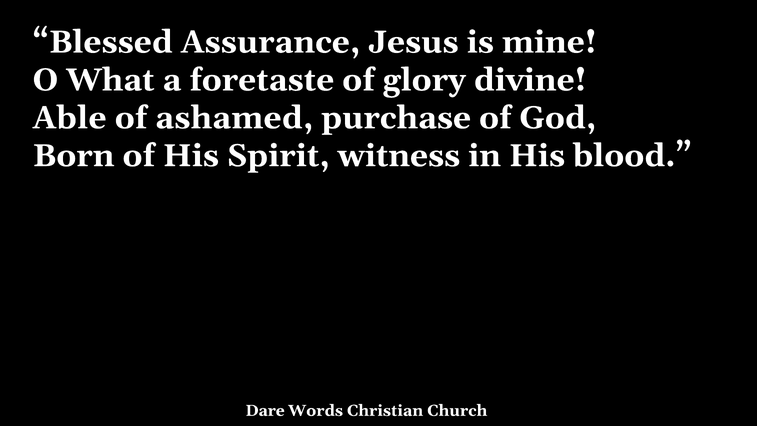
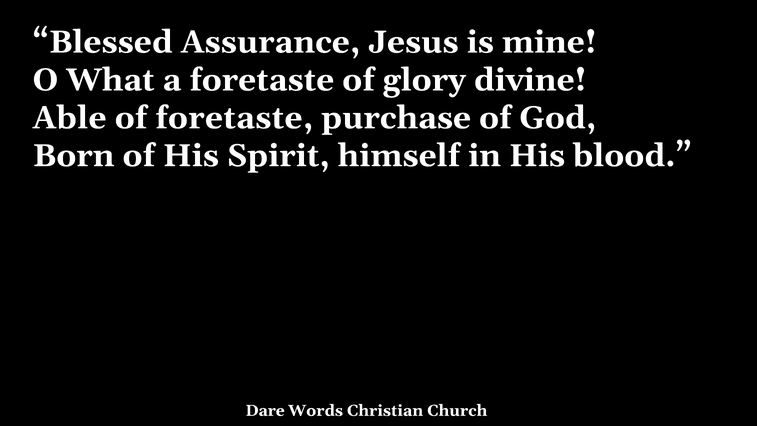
of ashamed: ashamed -> foretaste
witness: witness -> himself
